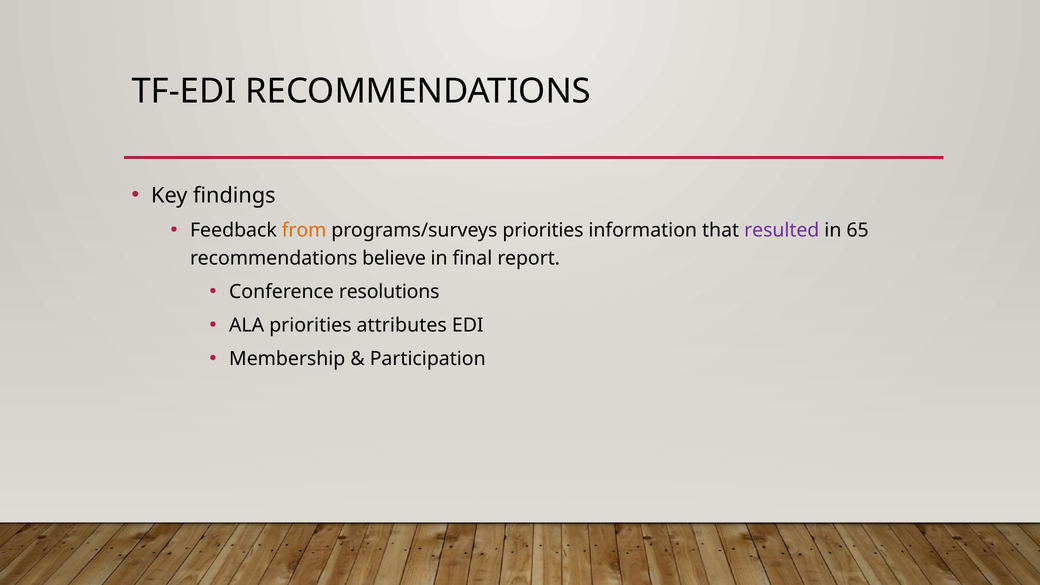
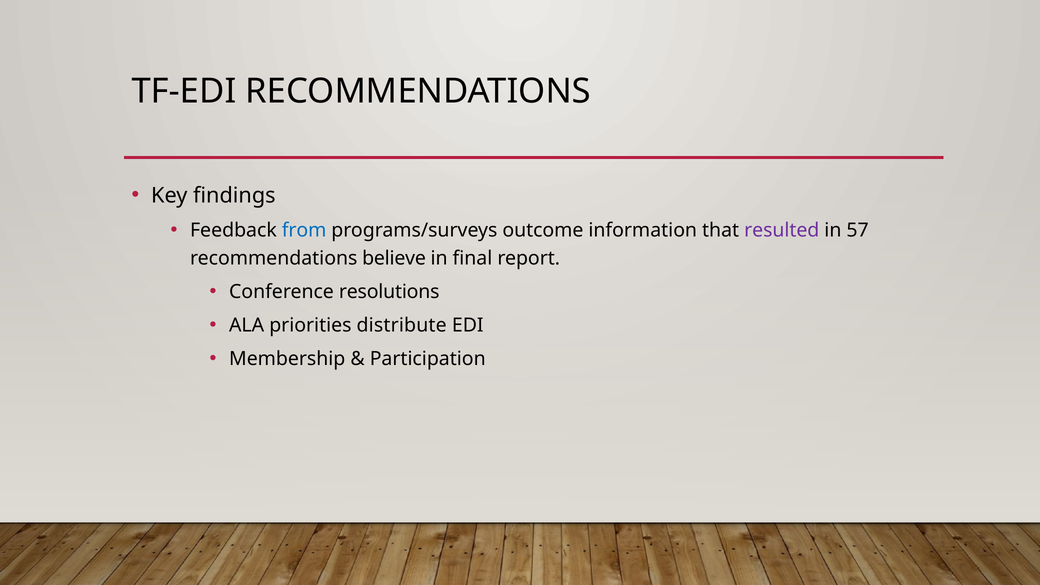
from colour: orange -> blue
programs/surveys priorities: priorities -> outcome
65: 65 -> 57
attributes: attributes -> distribute
